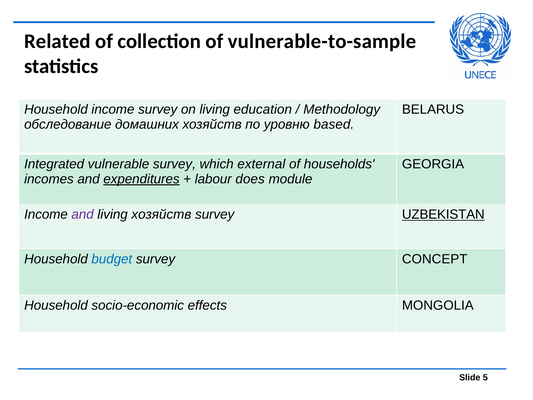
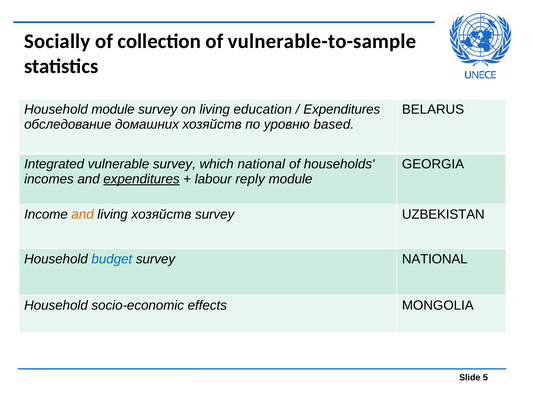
Related: Related -> Socially
Household income: income -> module
Methodology at (342, 109): Methodology -> Expenditures
which external: external -> national
does: does -> reply
and at (83, 214) colour: purple -> orange
UZBEKISTAN underline: present -> none
survey CONCEPT: CONCEPT -> NATIONAL
